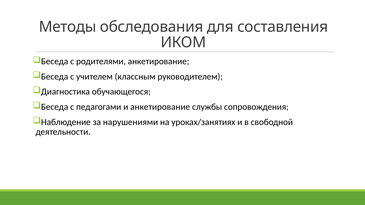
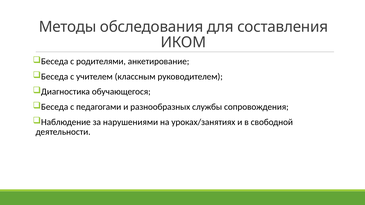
и анкетирование: анкетирование -> разнообразных
